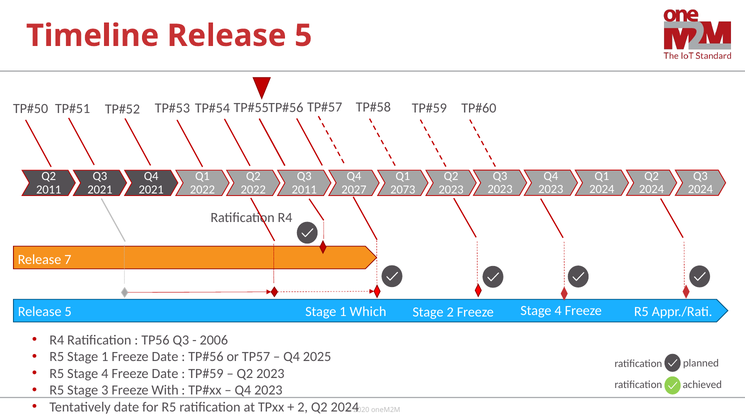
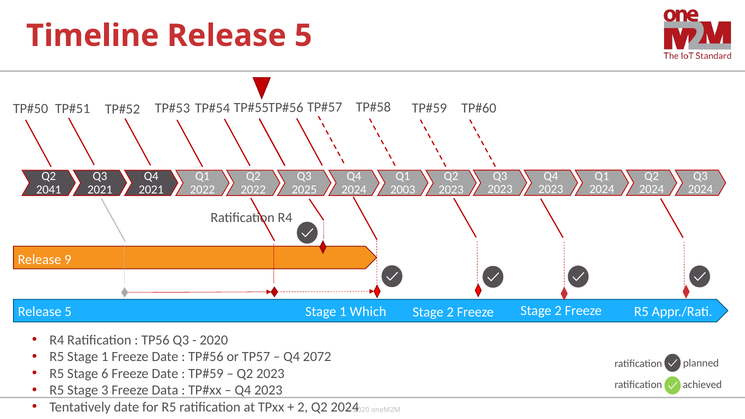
2011 at (49, 190): 2011 -> 2041
2011 at (304, 190): 2011 -> 2025
2027 at (354, 190): 2027 -> 2024
2073: 2073 -> 2003
7: 7 -> 9
4 at (558, 311): 4 -> 2
2006 at (214, 340): 2006 -> 2020
2025: 2025 -> 2072
R5 Stage 4: 4 -> 6
With: With -> Data
